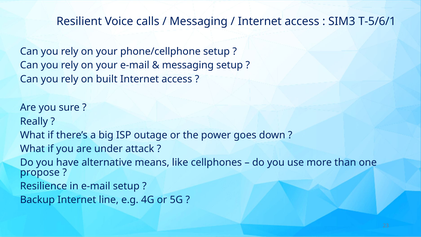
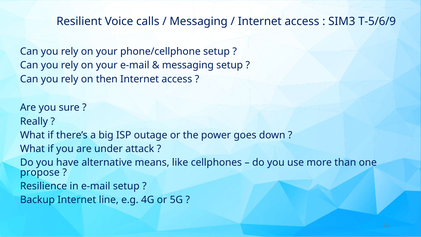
T-5/6/1: T-5/6/1 -> T-5/6/9
built: built -> then
